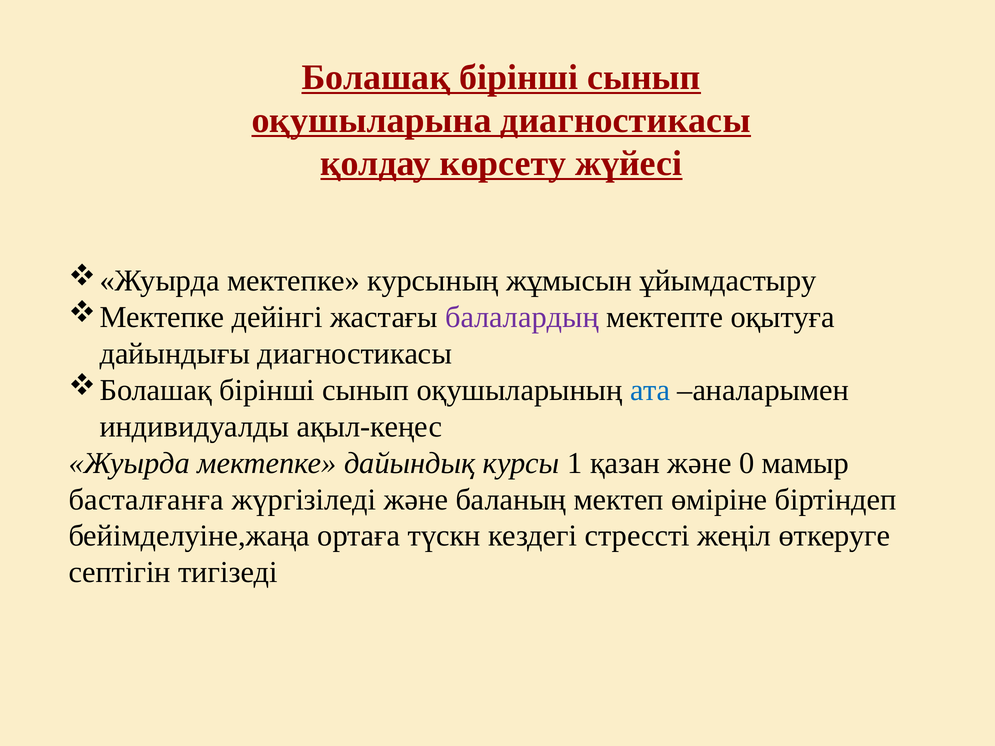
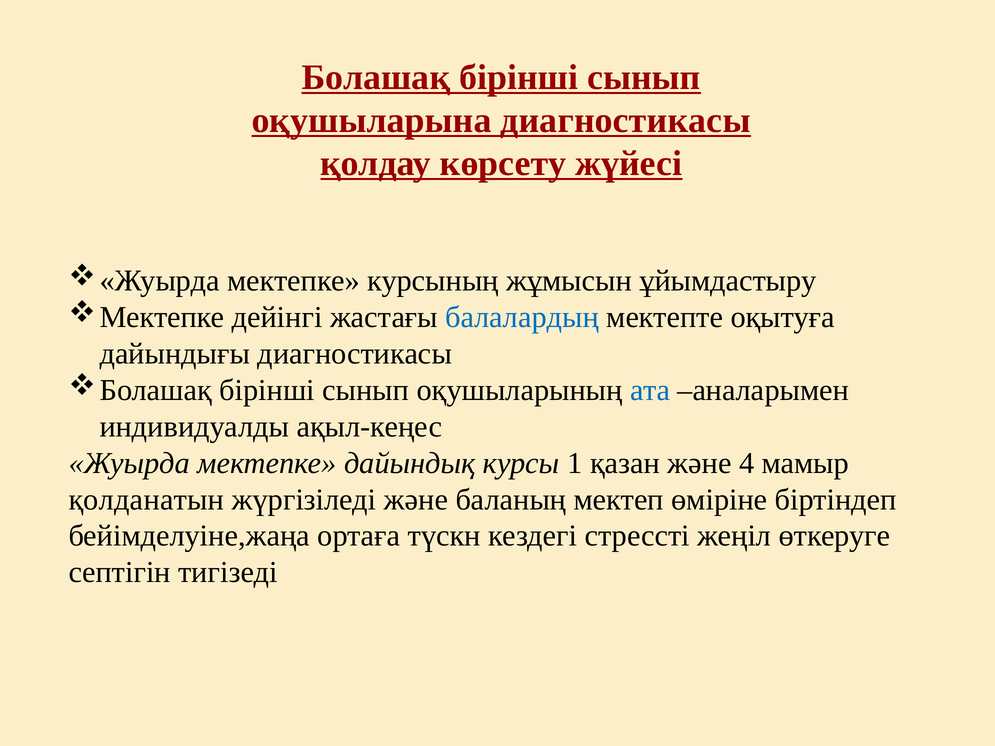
балалардың colour: purple -> blue
0: 0 -> 4
басталғанға: басталғанға -> қолданатын
